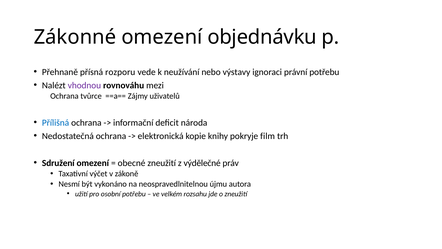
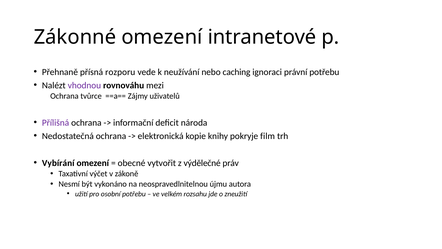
objednávku: objednávku -> intranetové
výstavy: výstavy -> caching
Přílišná colour: blue -> purple
Sdružení: Sdružení -> Vybírání
obecné zneužití: zneužití -> vytvořit
